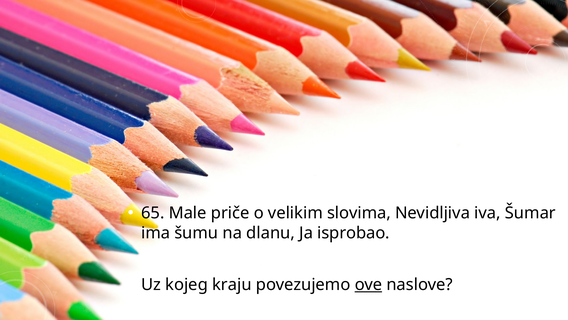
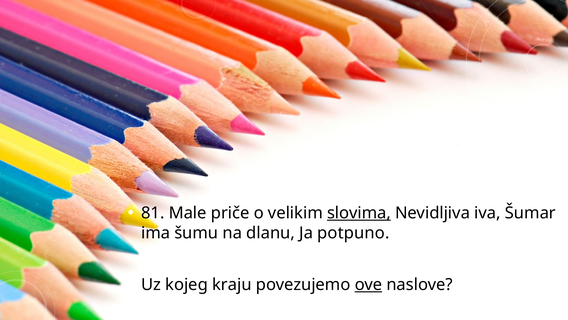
65: 65 -> 81
slovima underline: none -> present
isprobao: isprobao -> potpuno
